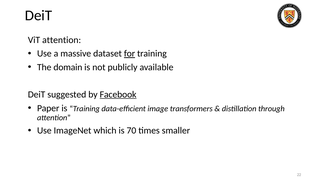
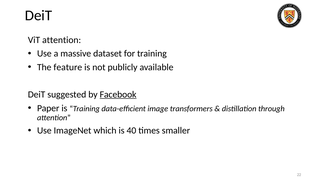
for underline: present -> none
domain: domain -> feature
70: 70 -> 40
